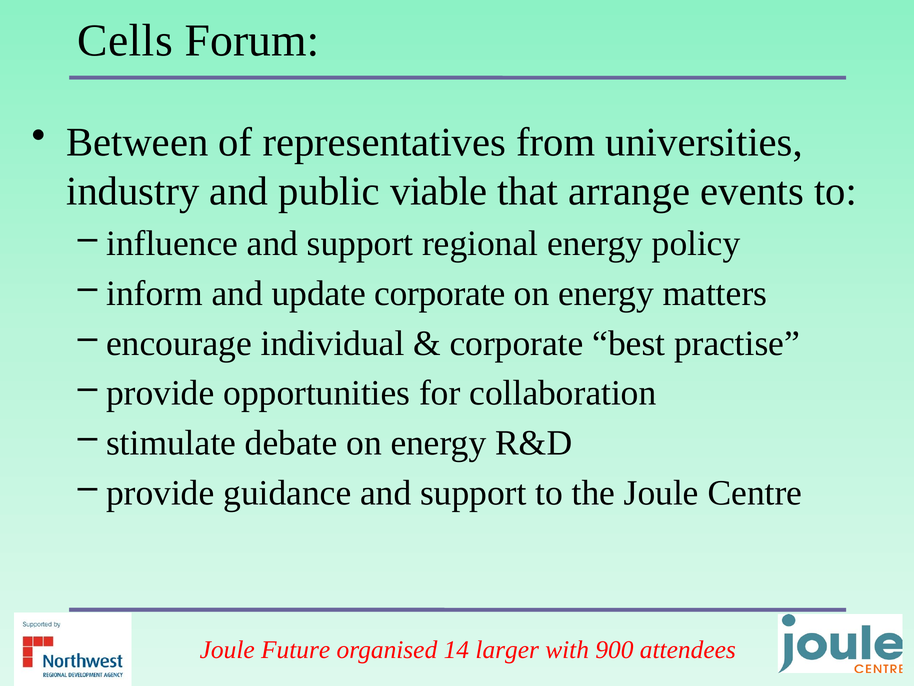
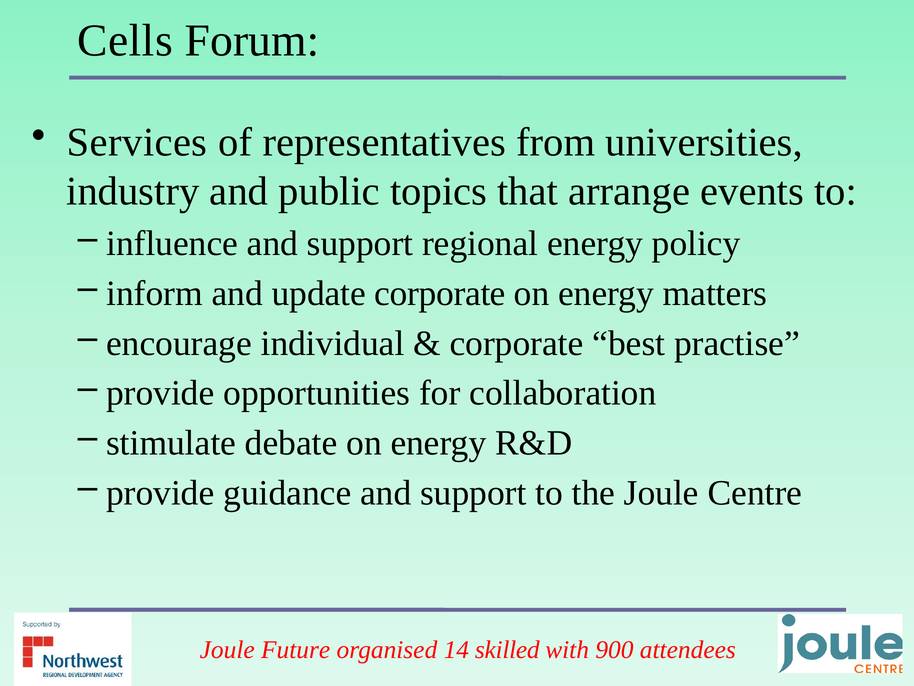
Between: Between -> Services
viable: viable -> topics
larger: larger -> skilled
